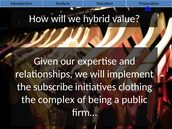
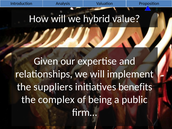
subscribe: subscribe -> suppliers
clothing: clothing -> benefits
